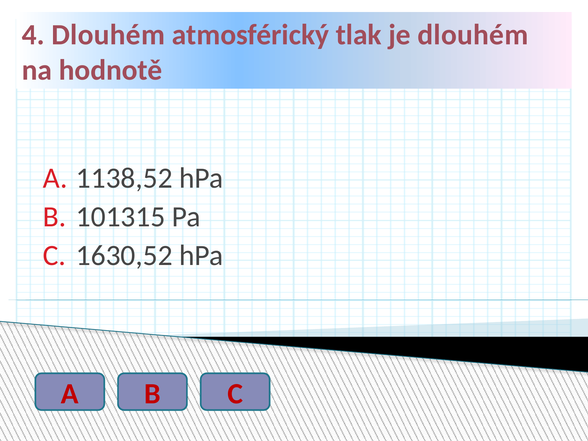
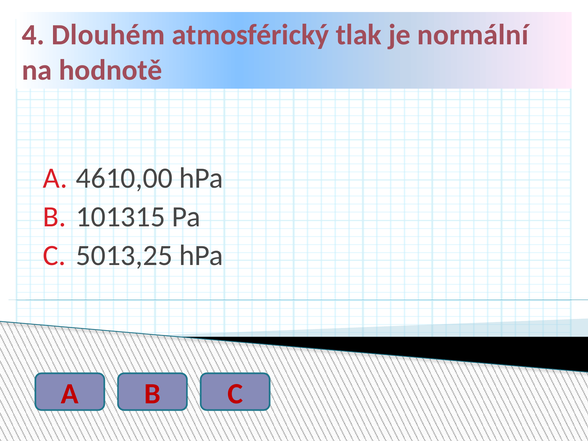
je dlouhém: dlouhém -> normální
1138,52: 1138,52 -> 4610,00
1630,52: 1630,52 -> 5013,25
